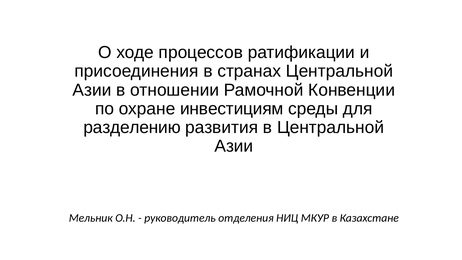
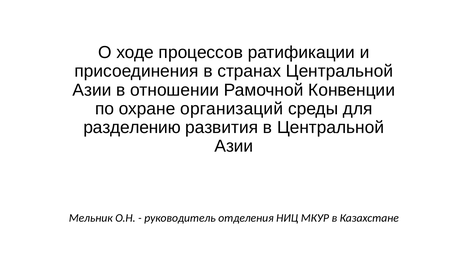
инвестициям: инвестициям -> организаций
